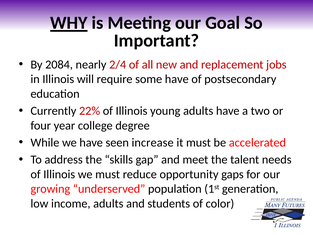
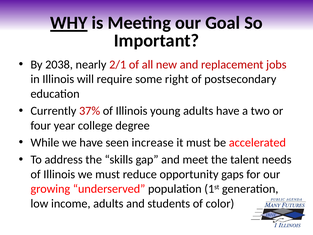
2084: 2084 -> 2038
2/4: 2/4 -> 2/1
some have: have -> right
22%: 22% -> 37%
